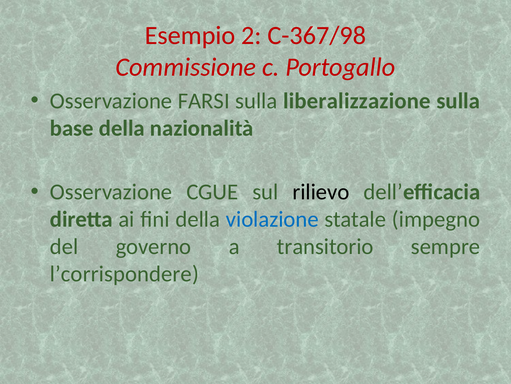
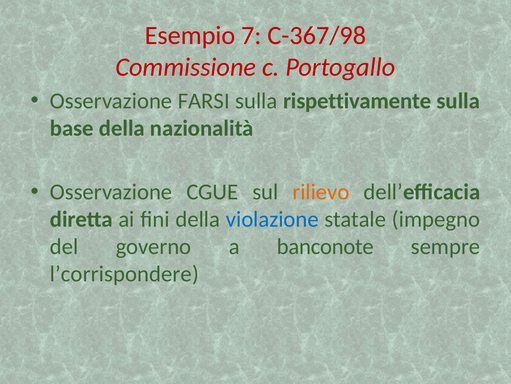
2: 2 -> 7
liberalizzazione: liberalizzazione -> rispettivamente
rilievo colour: black -> orange
transitorio: transitorio -> banconote
